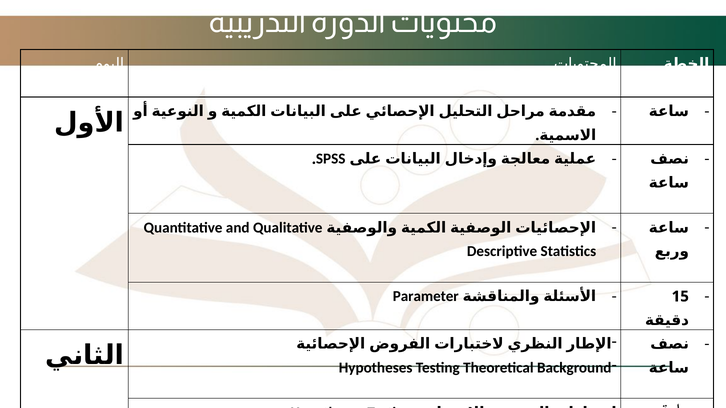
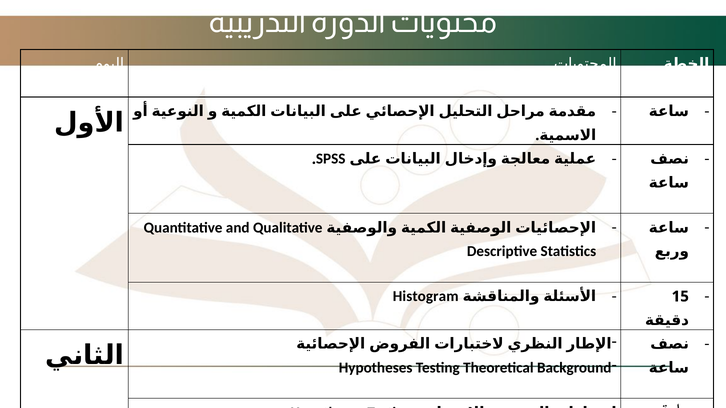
Parameter: Parameter -> Histogram
